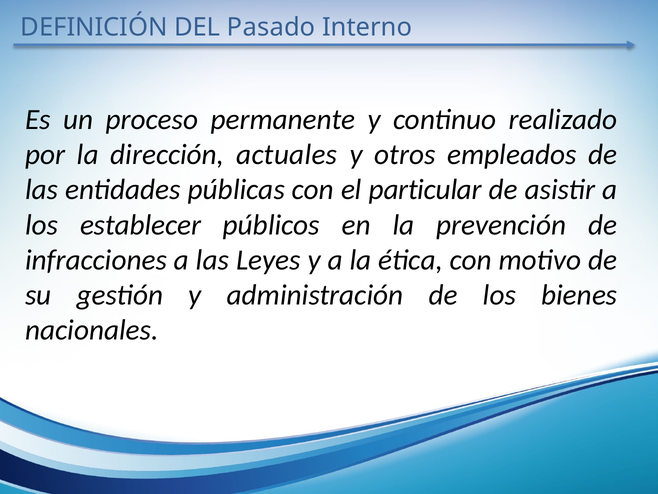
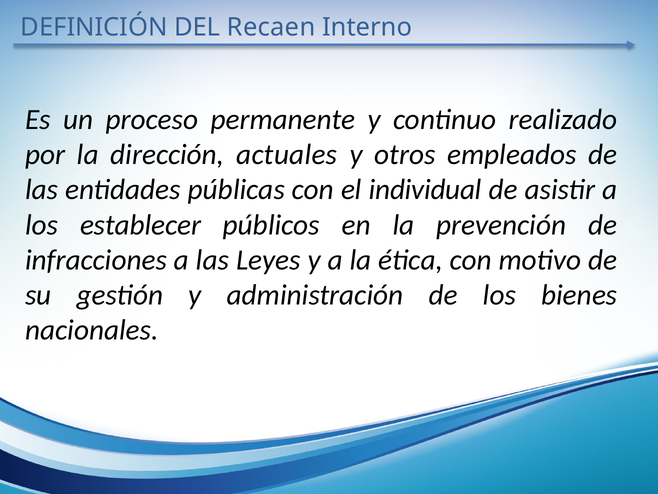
Pasado: Pasado -> Recaen
particular: particular -> individual
